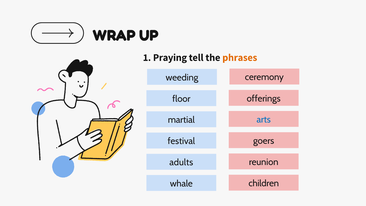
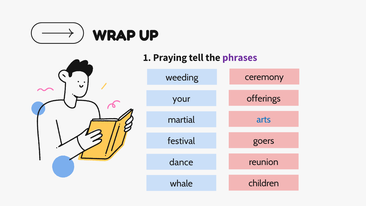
phrases colour: orange -> purple
floor: floor -> your
adults: adults -> dance
